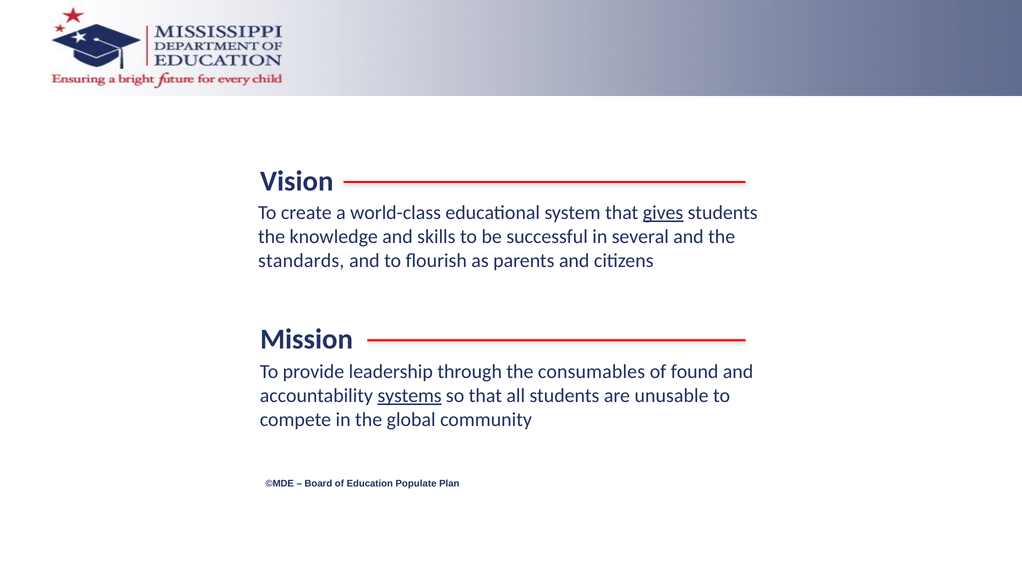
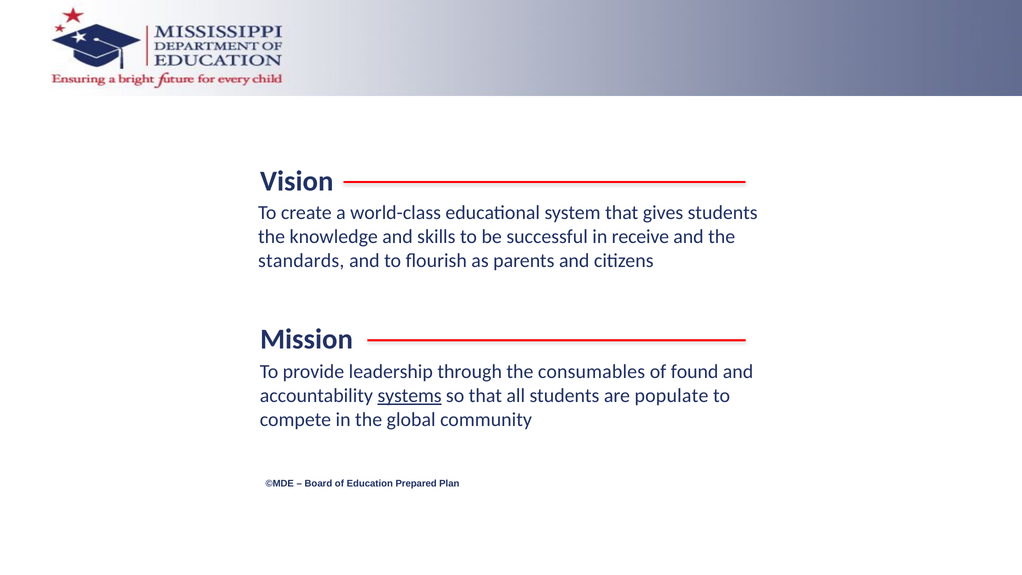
gives underline: present -> none
several: several -> receive
unusable: unusable -> populate
Populate: Populate -> Prepared
